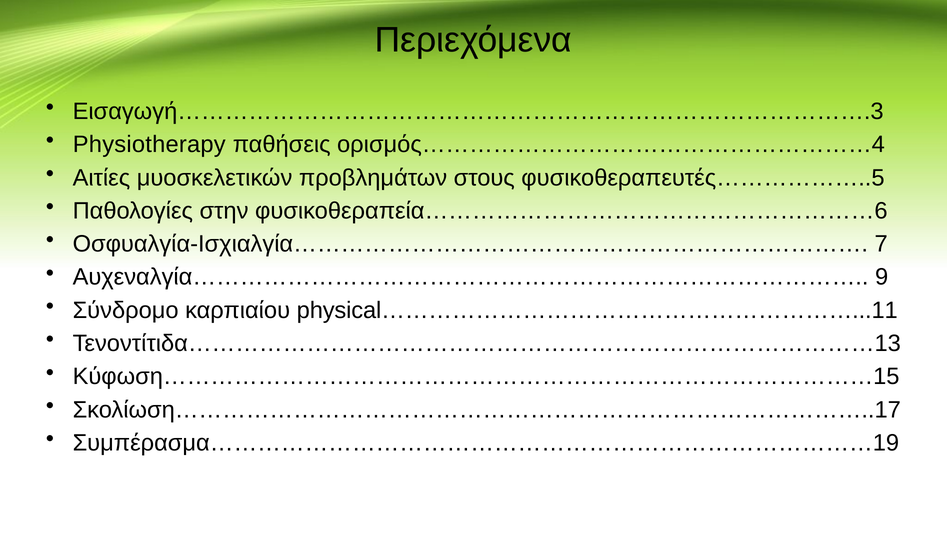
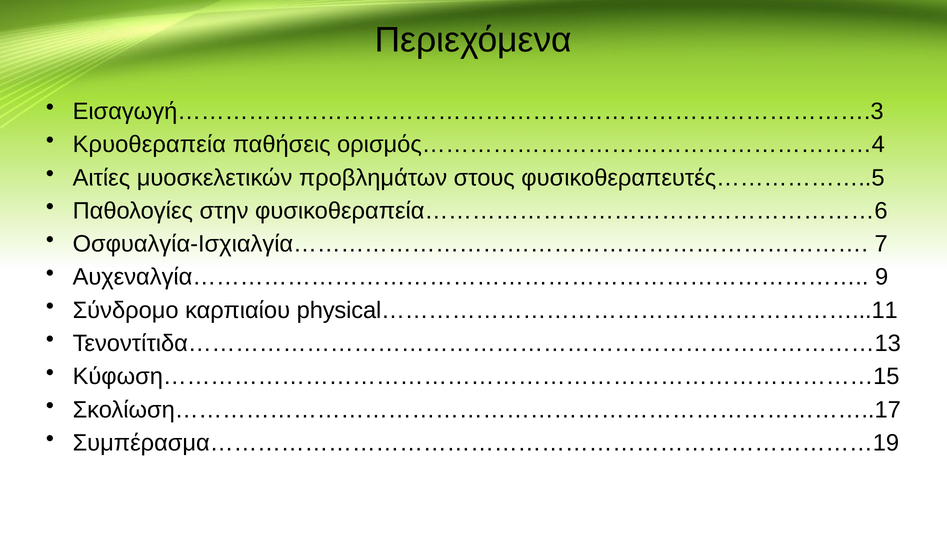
Physiotherapy: Physiotherapy -> Κρυοθεραπεία
